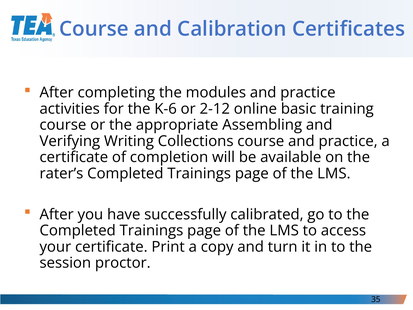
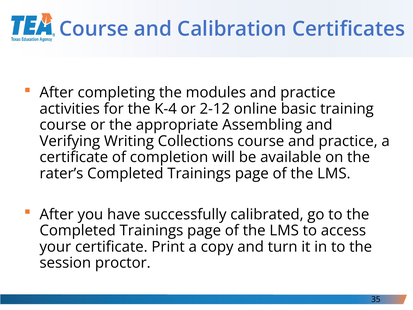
K-6: K-6 -> K-4
